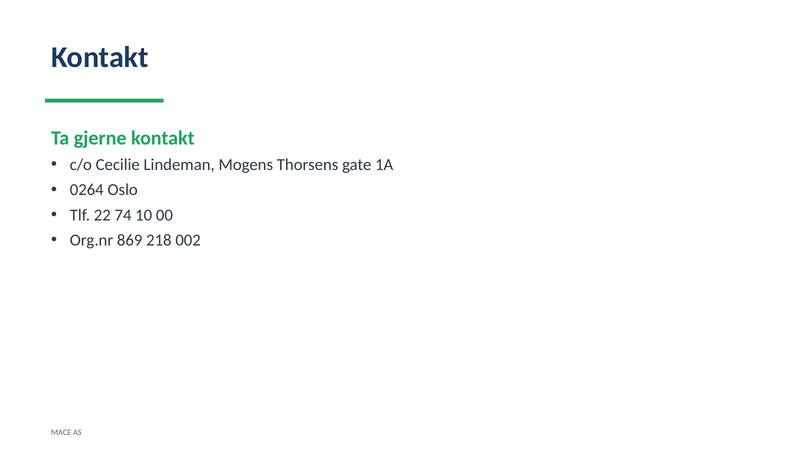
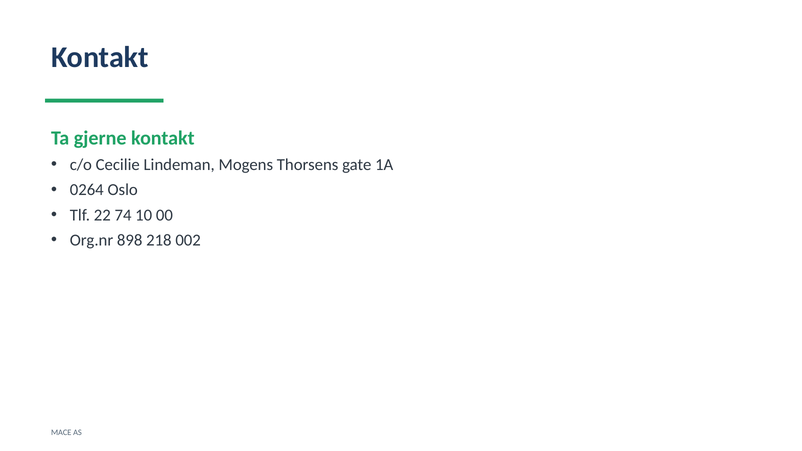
869: 869 -> 898
